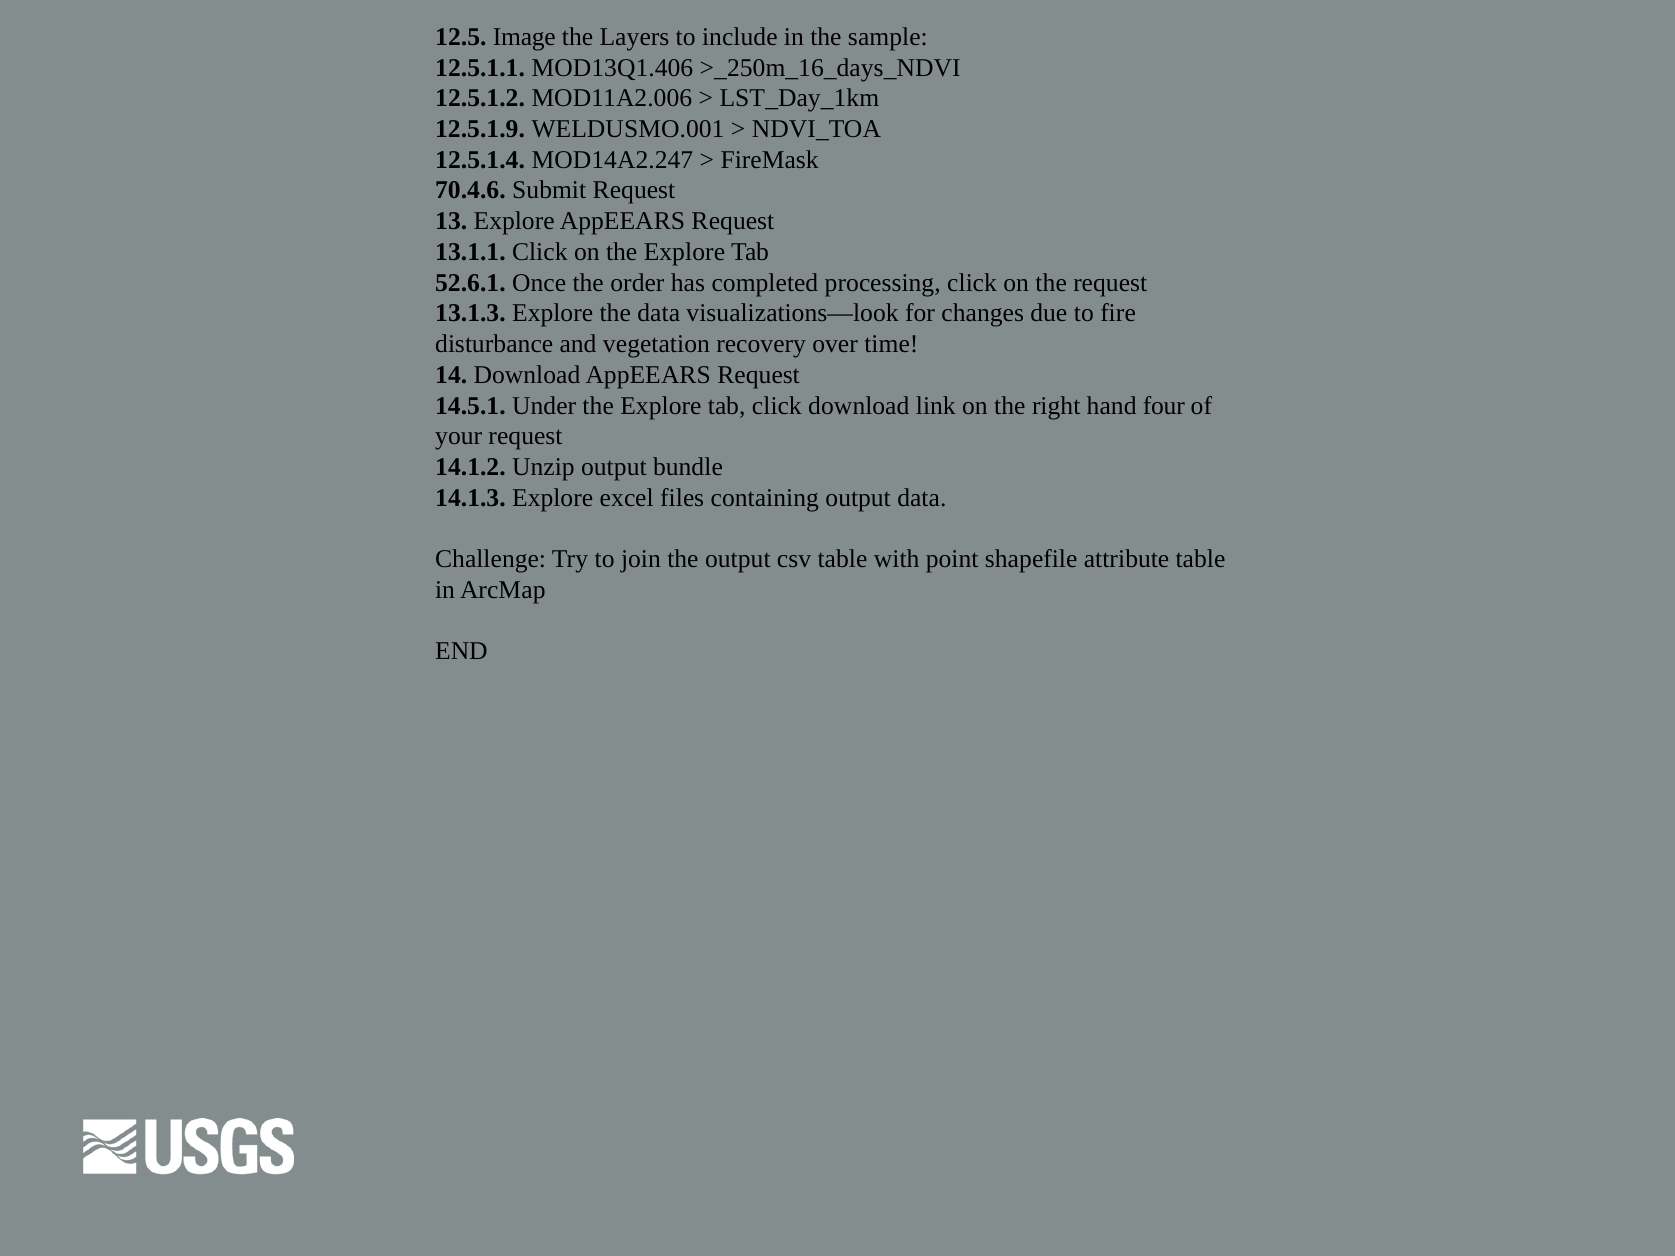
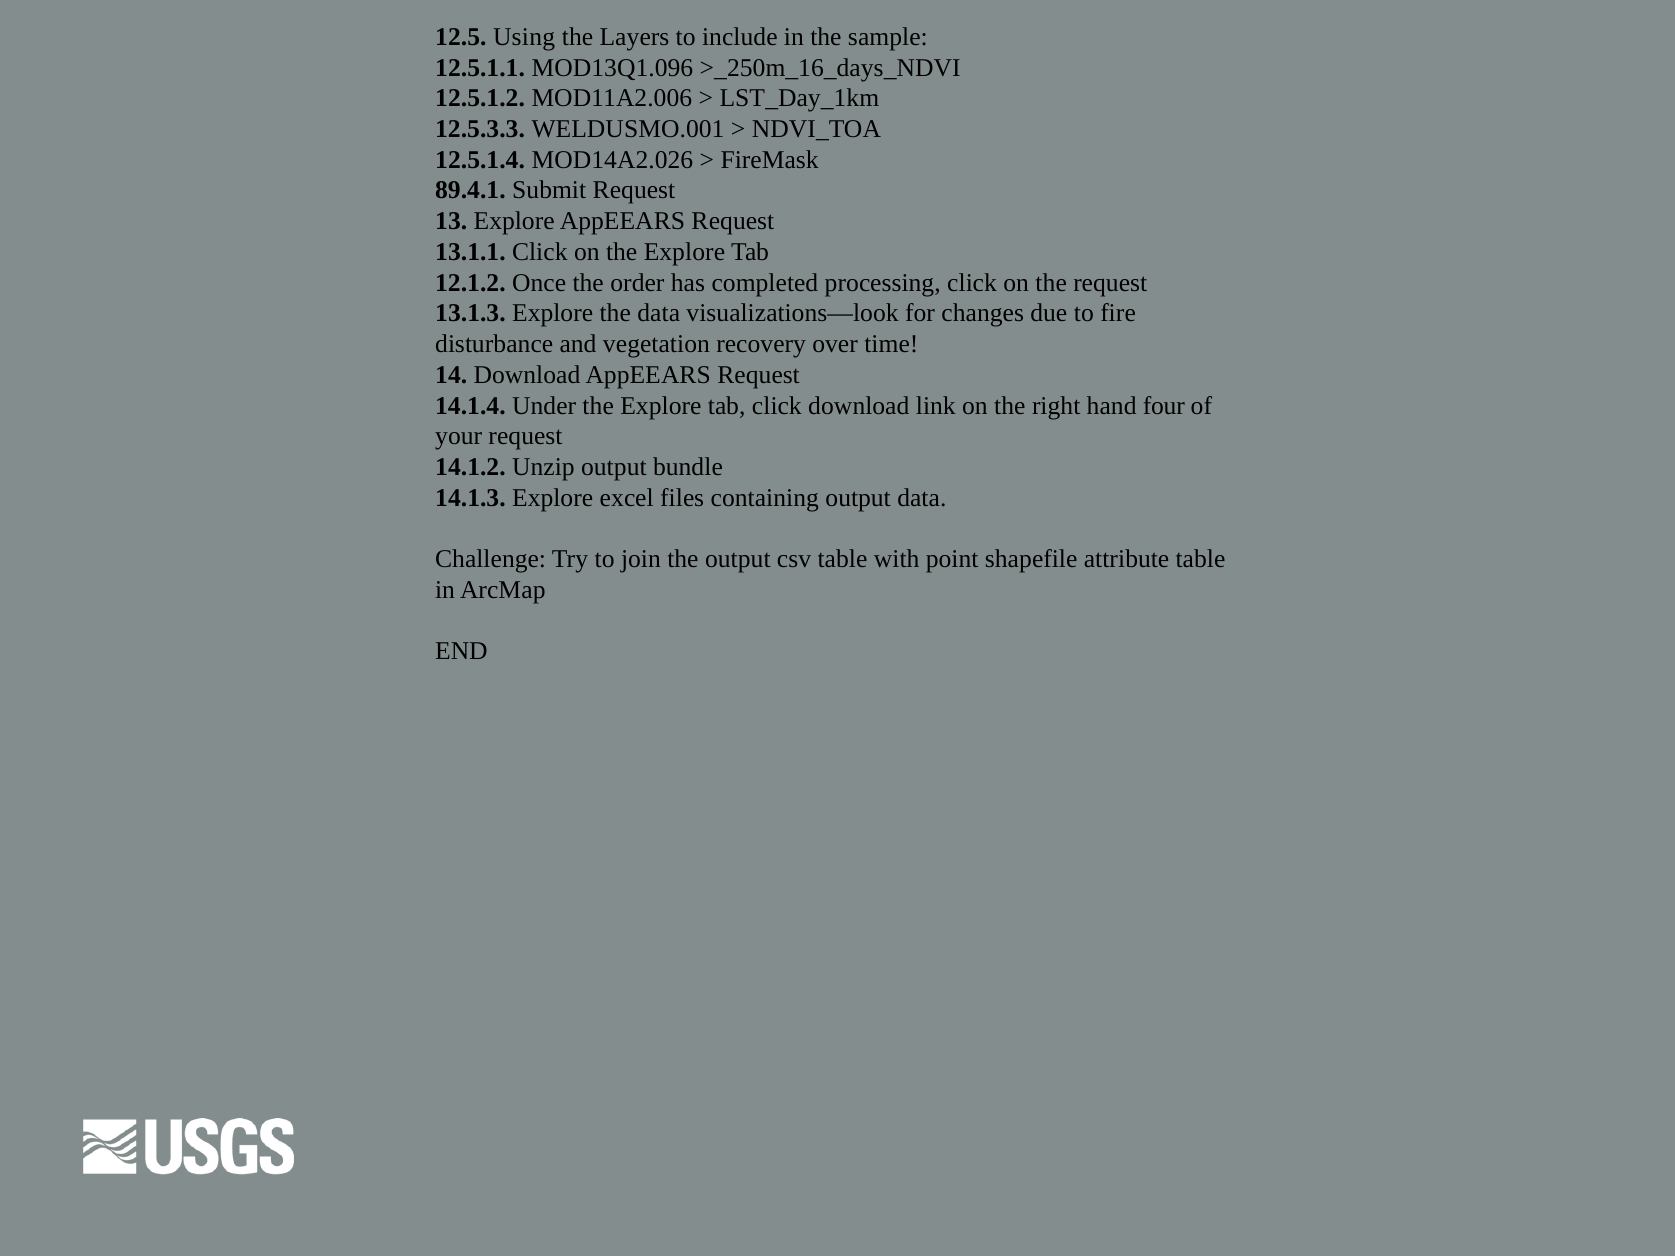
Image: Image -> Using
MOD13Q1.406: MOD13Q1.406 -> MOD13Q1.096
12.5.1.9: 12.5.1.9 -> 12.5.3.3
MOD14A2.247: MOD14A2.247 -> MOD14A2.026
70.4.6: 70.4.6 -> 89.4.1
52.6.1: 52.6.1 -> 12.1.2
14.5.1: 14.5.1 -> 14.1.4
